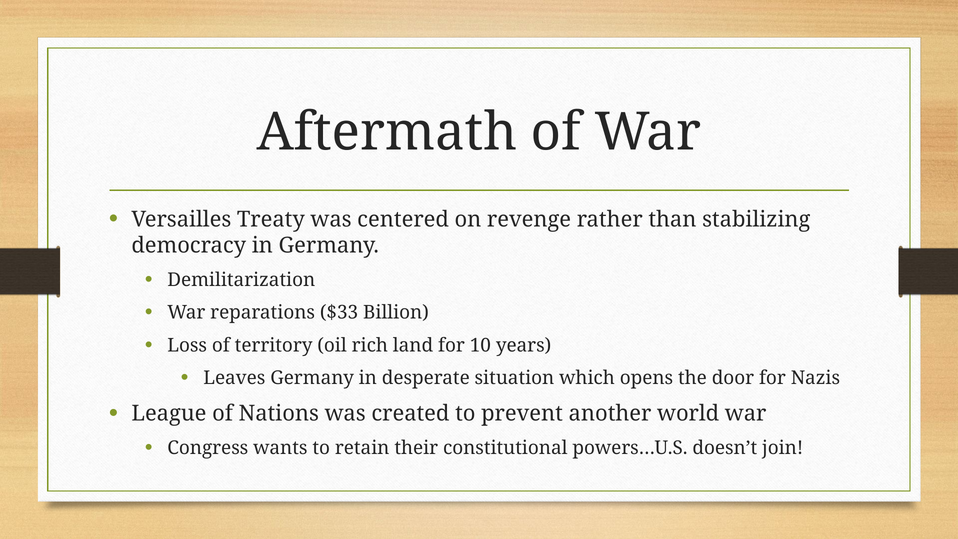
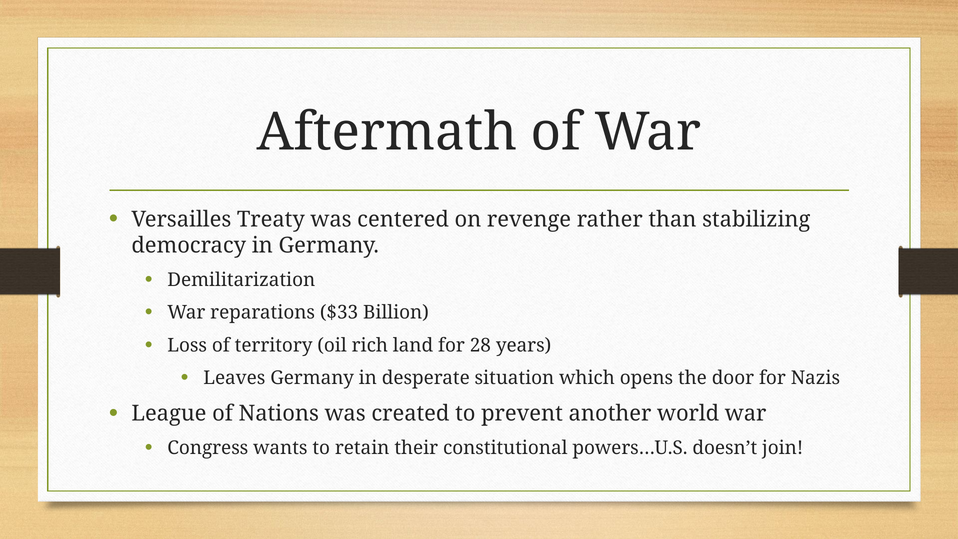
10: 10 -> 28
